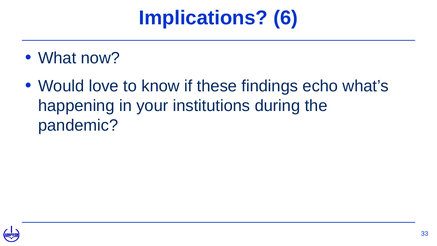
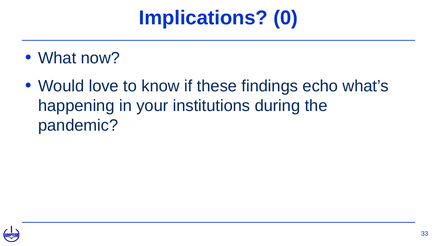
6: 6 -> 0
